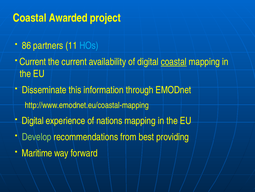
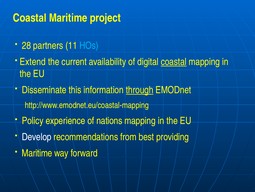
Coastal Awarded: Awarded -> Maritime
86: 86 -> 28
Current at (33, 62): Current -> Extend
through underline: none -> present
Digital at (33, 120): Digital -> Policy
Develop colour: light green -> white
